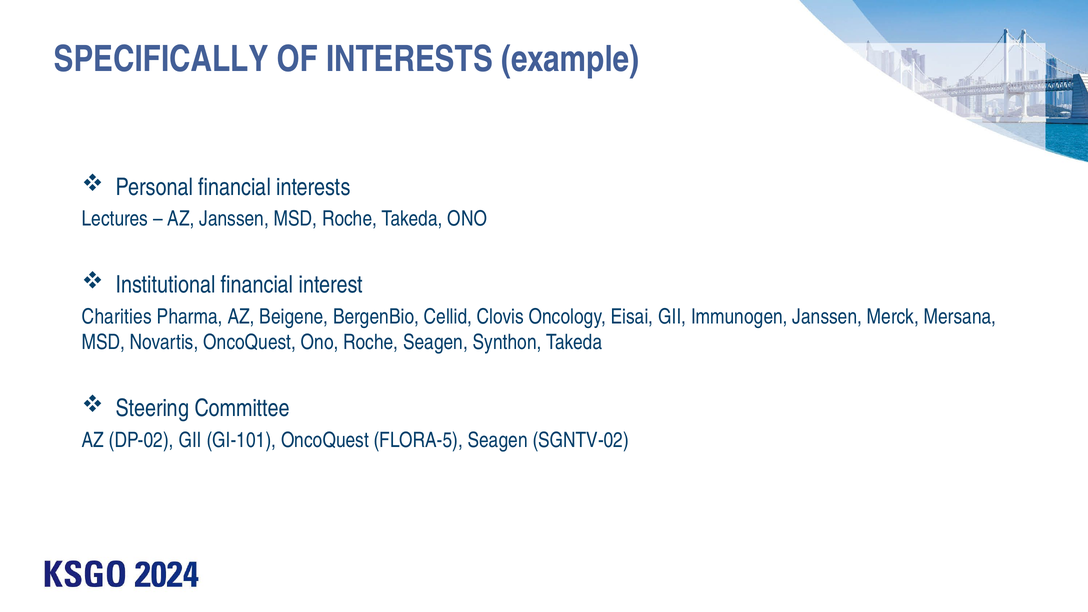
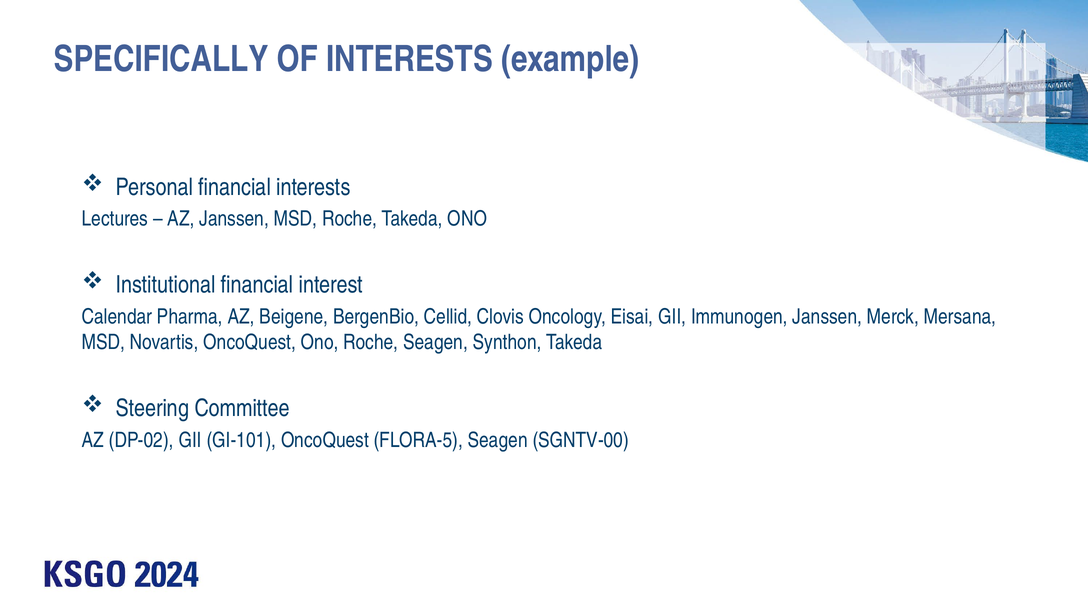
Charities: Charities -> Calendar
SGNTV-02: SGNTV-02 -> SGNTV-00
